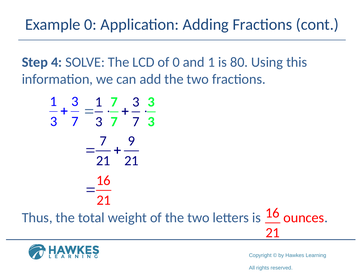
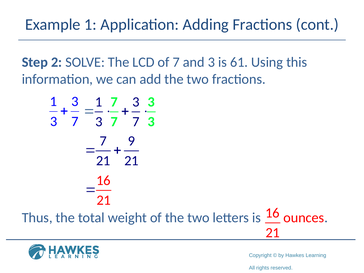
Example 0: 0 -> 1
4: 4 -> 2
of 0: 0 -> 7
and 1: 1 -> 3
80: 80 -> 61
